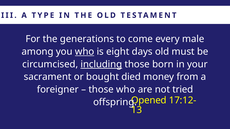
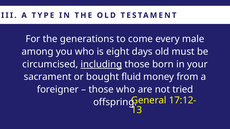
who at (85, 52) underline: present -> none
died: died -> fluid
Opened: Opened -> General
